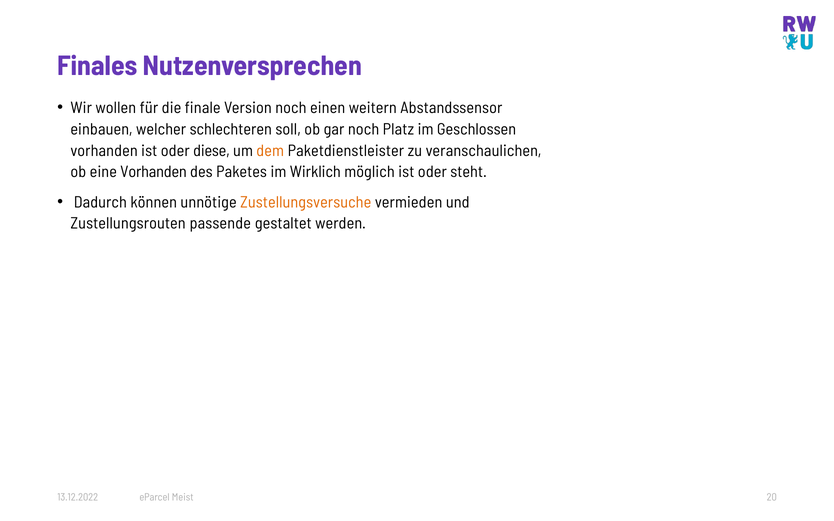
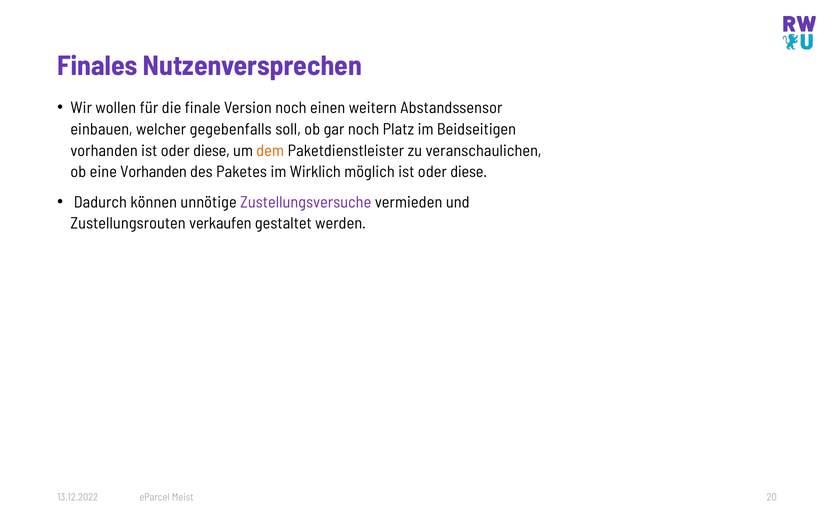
schlechteren: schlechteren -> gegebenfalls
Geschlossen: Geschlossen -> Beidseitigen
möglich ist oder steht: steht -> diese
Zustellungsversuche colour: orange -> purple
passende: passende -> verkaufen
